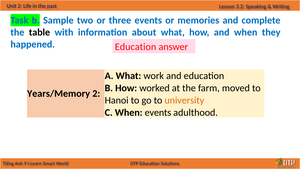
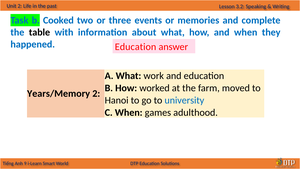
Sample: Sample -> Cooked
university colour: orange -> blue
When events: events -> games
